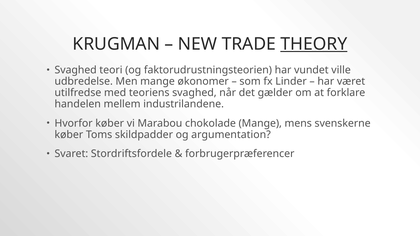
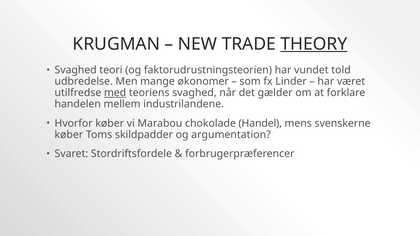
ville: ville -> told
med underline: none -> present
chokolade Mange: Mange -> Handel
